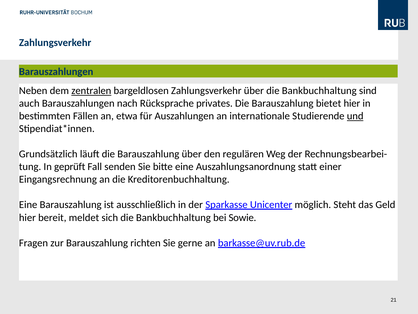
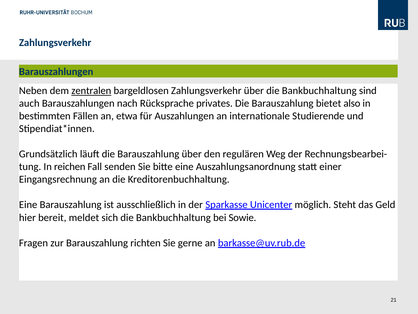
bietet hier: hier -> also
und underline: present -> none
geprüft: geprüft -> reichen
